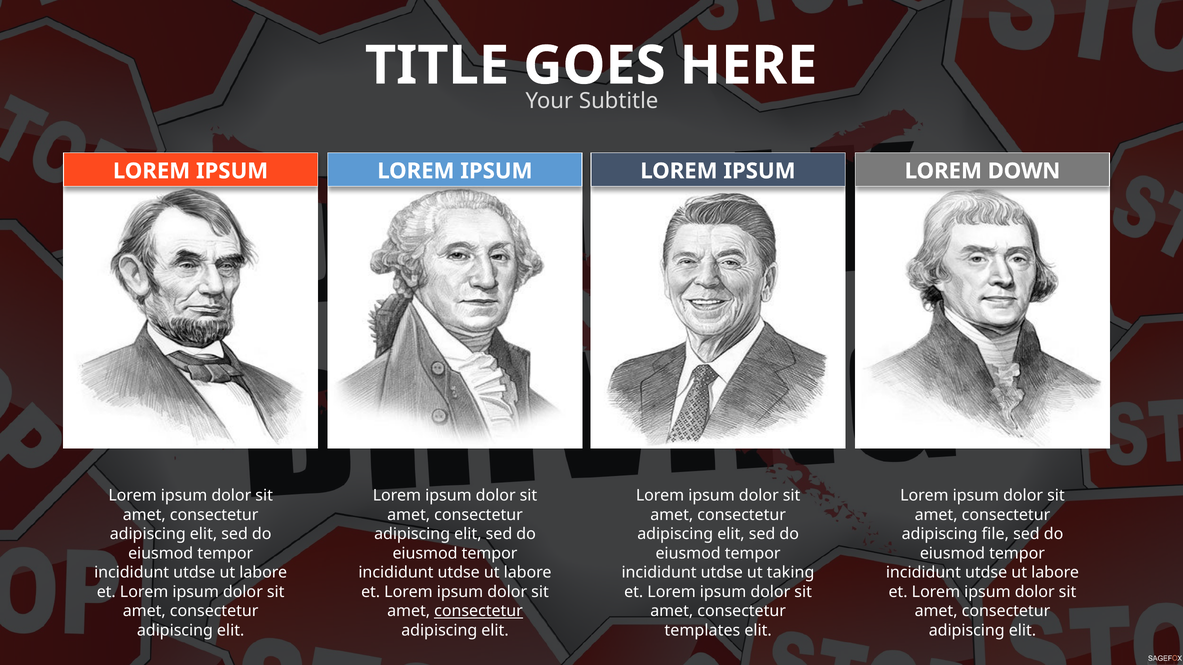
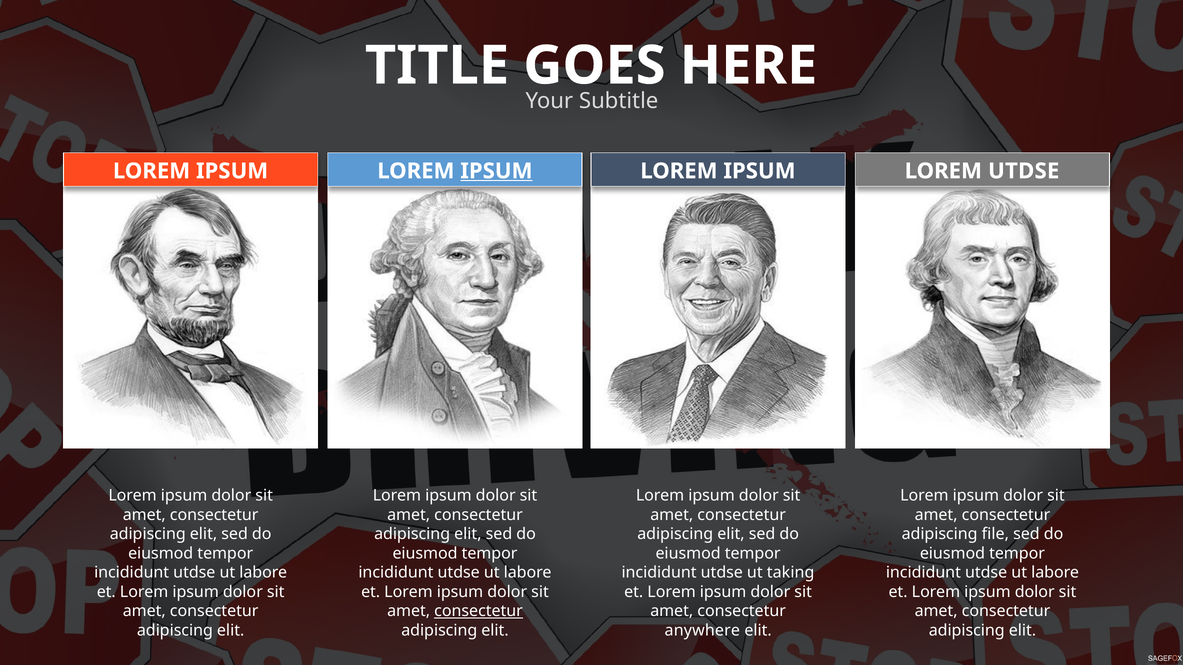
IPSUM at (496, 171) underline: none -> present
LOREM DOWN: DOWN -> UTDSE
templates: templates -> anywhere
